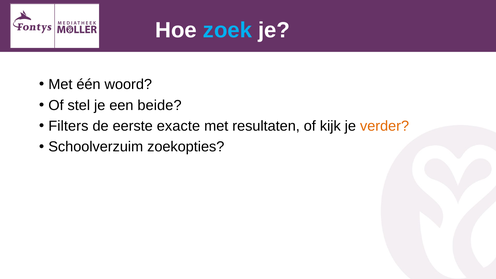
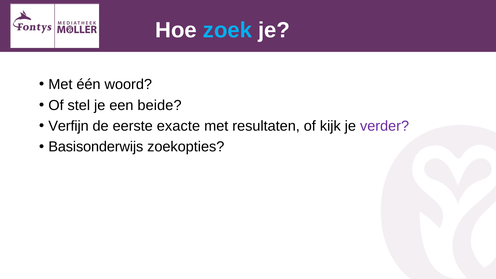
Filters: Filters -> Verfijn
verder colour: orange -> purple
Schoolverzuim: Schoolverzuim -> Basisonderwijs
